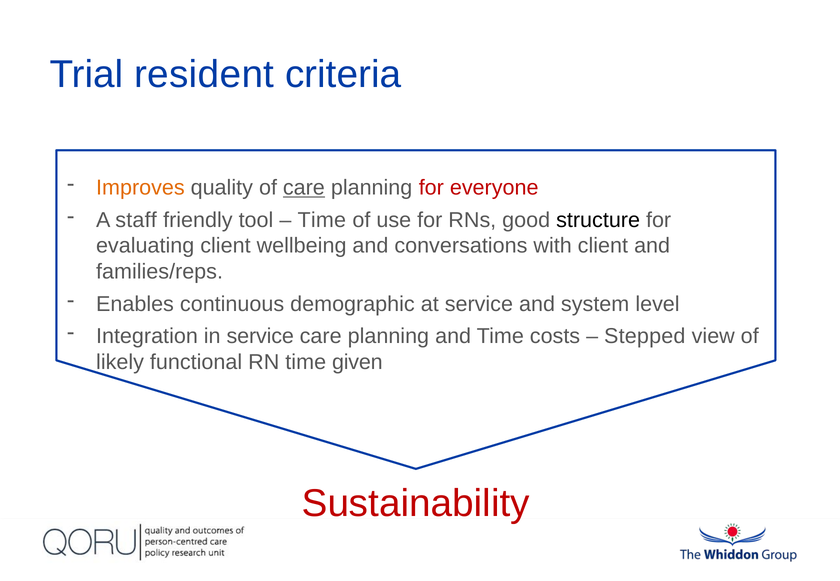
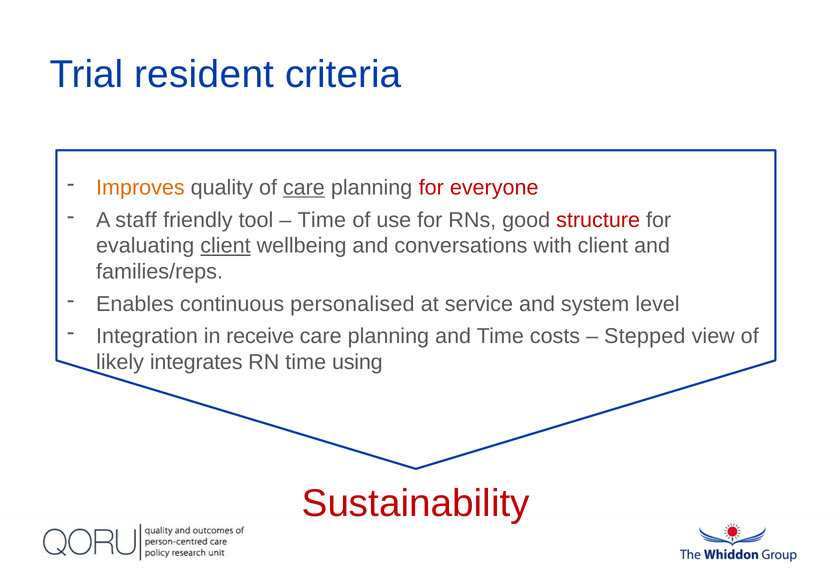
structure colour: black -> red
client at (225, 246) underline: none -> present
demographic: demographic -> personalised
in service: service -> receive
functional: functional -> integrates
given: given -> using
